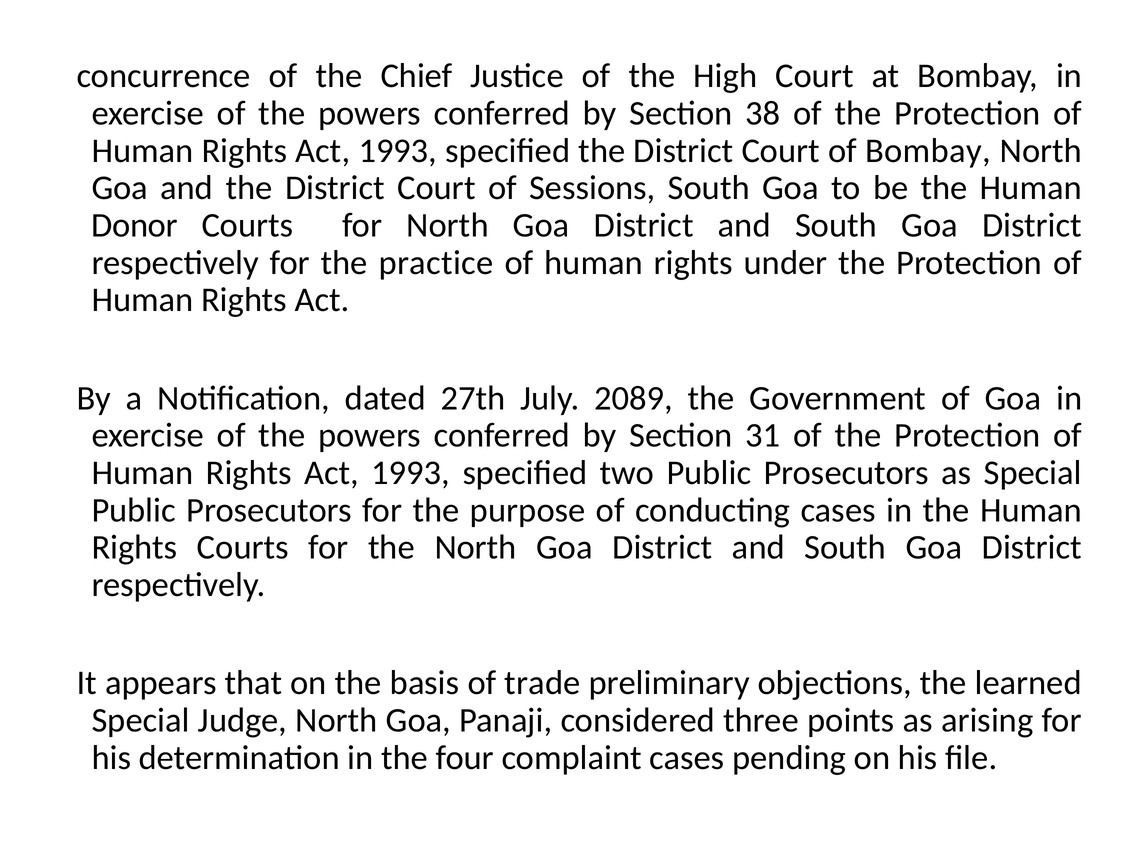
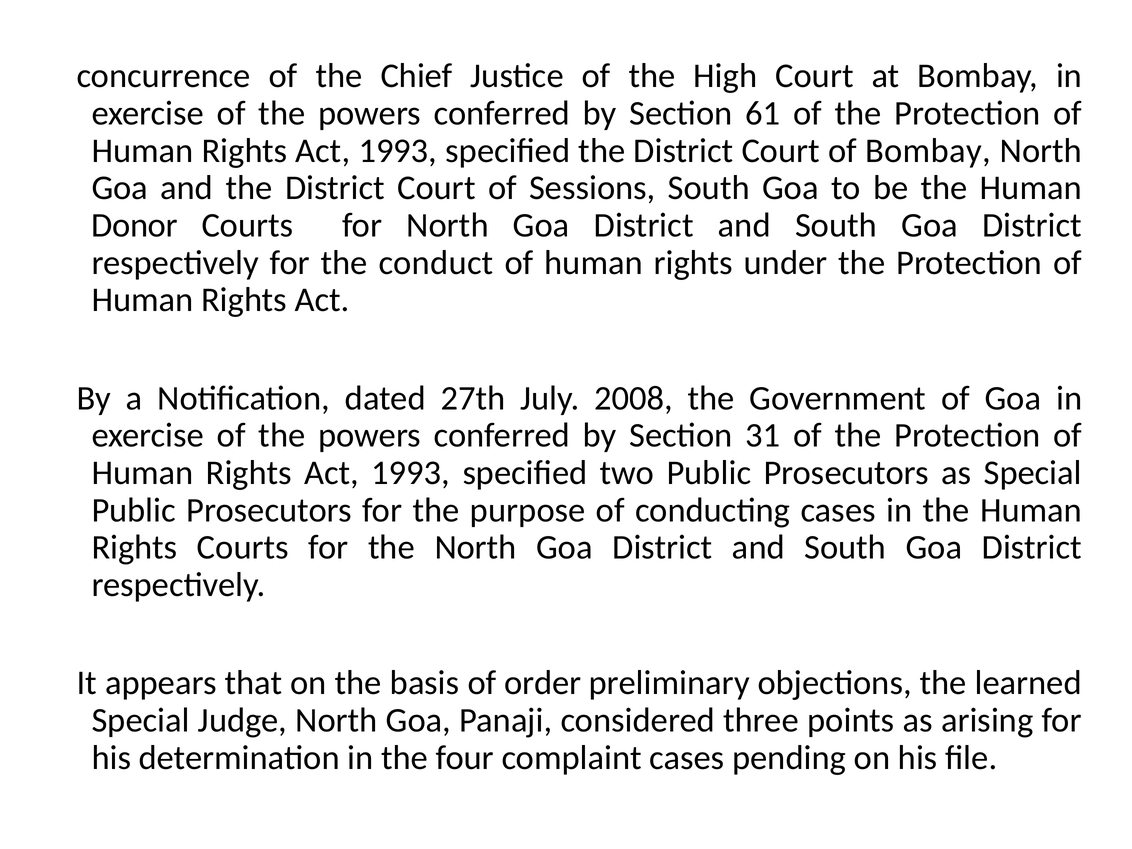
38: 38 -> 61
practice: practice -> conduct
2089: 2089 -> 2008
trade: trade -> order
